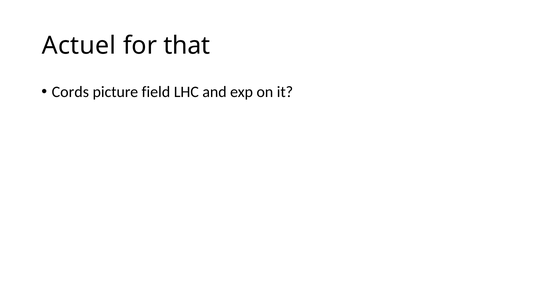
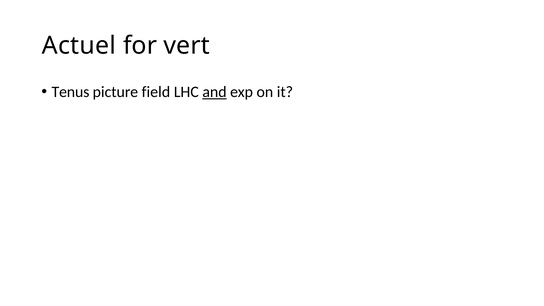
that: that -> vert
Cords: Cords -> Tenus
and underline: none -> present
